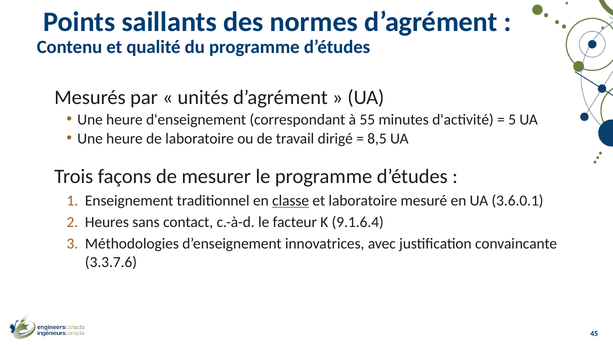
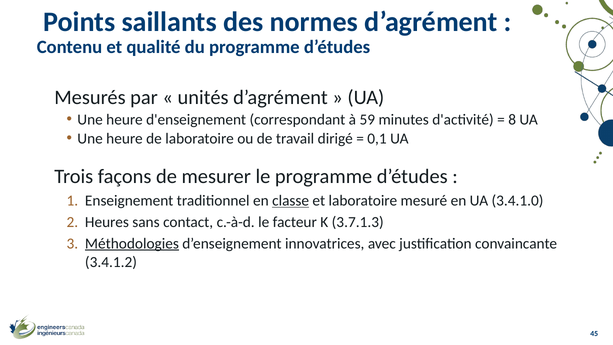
55: 55 -> 59
5: 5 -> 8
8,5: 8,5 -> 0,1
3.6.0.1: 3.6.0.1 -> 3.4.1.0
9.1.6.4: 9.1.6.4 -> 3.7.1.3
Méthodologies underline: none -> present
3.3.7.6: 3.3.7.6 -> 3.4.1.2
